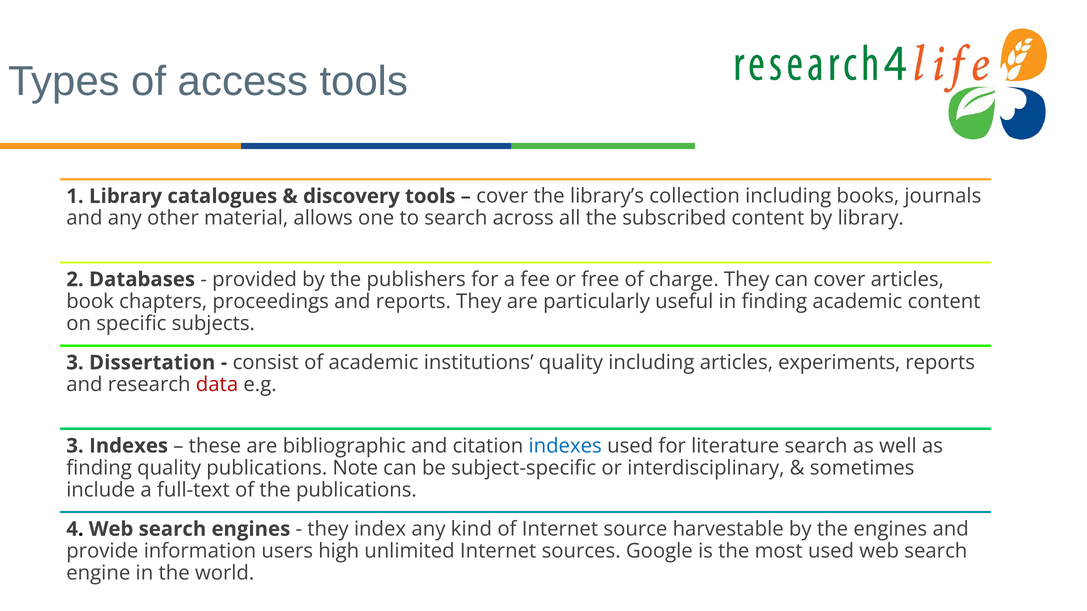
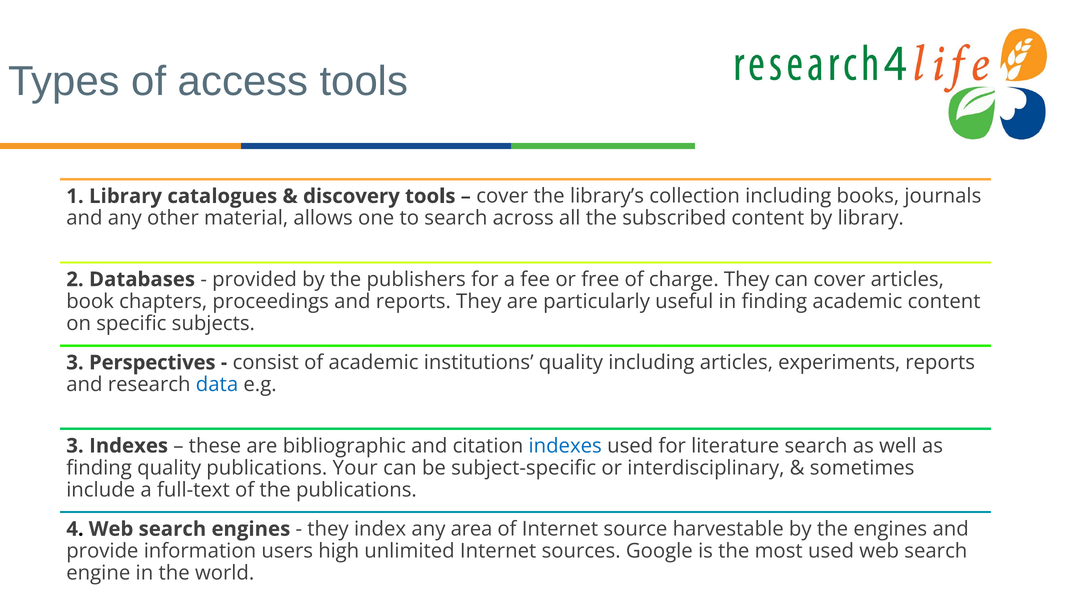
Dissertation: Dissertation -> Perspectives
data colour: red -> blue
Note: Note -> Your
kind: kind -> area
